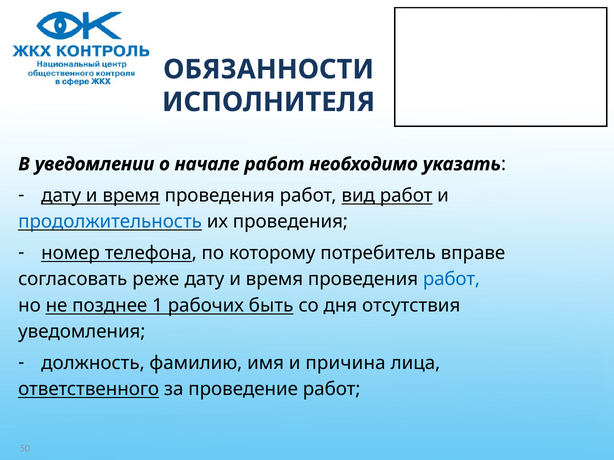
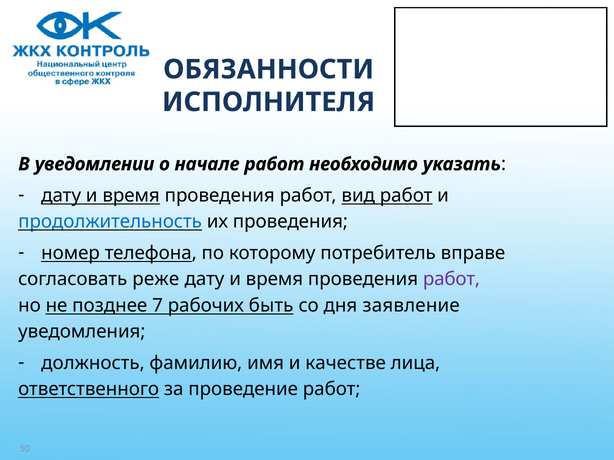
работ at (451, 279) colour: blue -> purple
1: 1 -> 7
отсутствия: отсутствия -> заявление
причина: причина -> качестве
